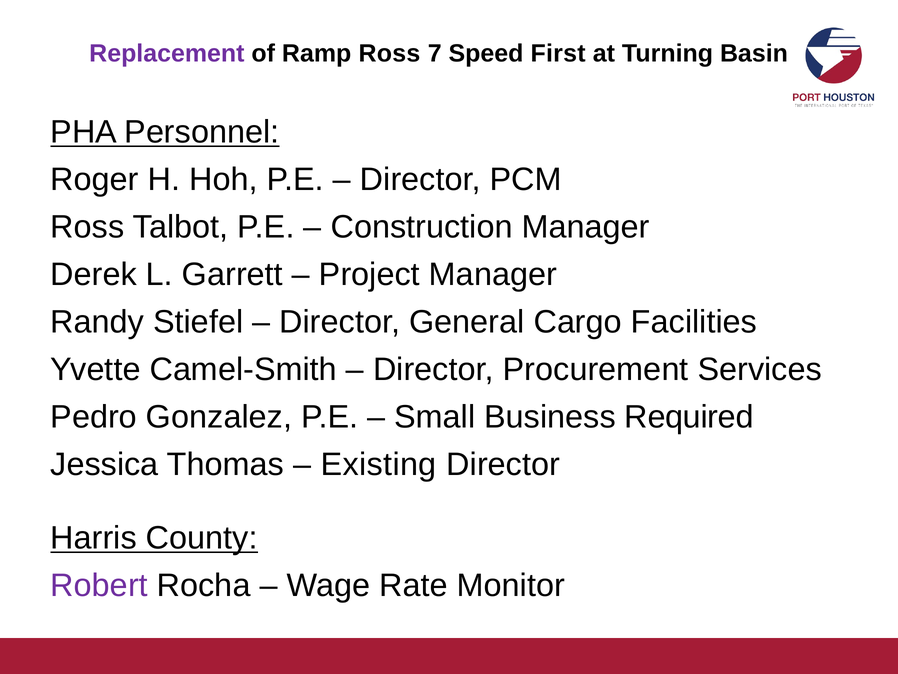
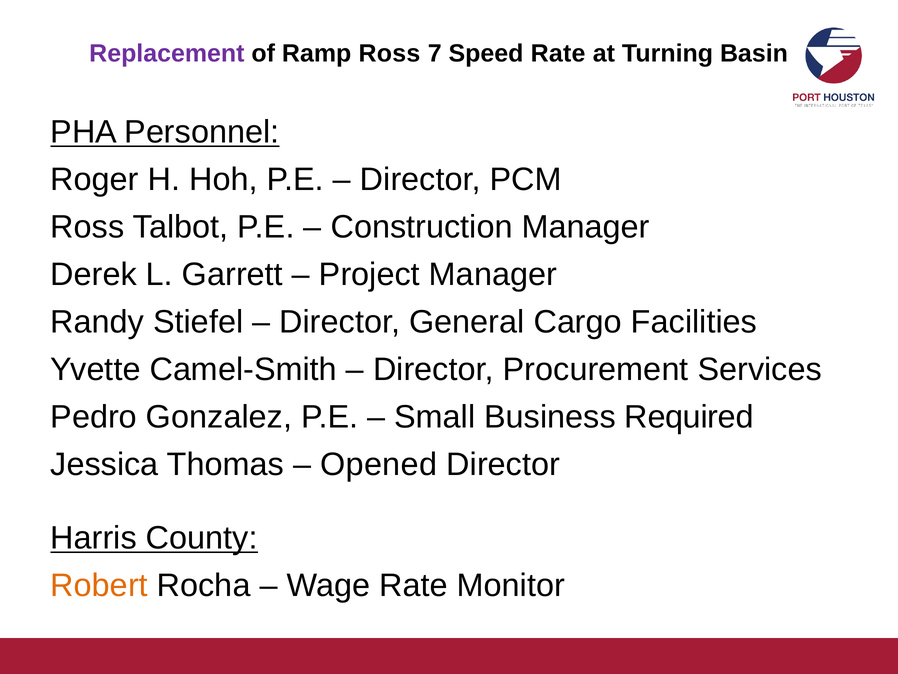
Speed First: First -> Rate
Existing: Existing -> Opened
Robert colour: purple -> orange
